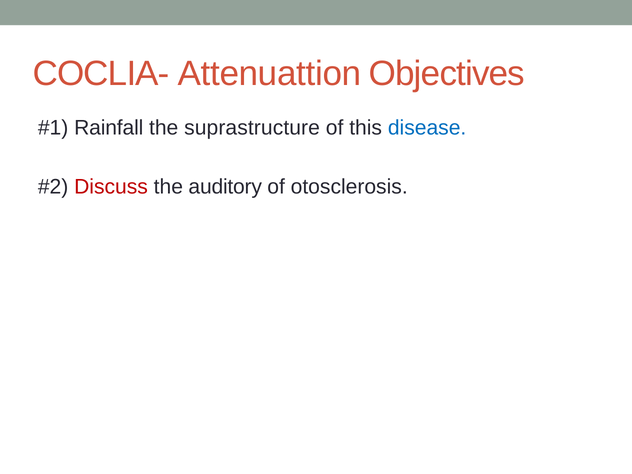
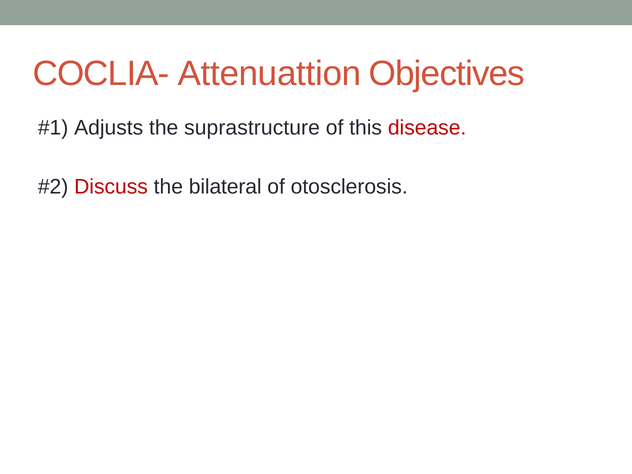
Rainfall: Rainfall -> Adjusts
disease colour: blue -> red
auditory: auditory -> bilateral
